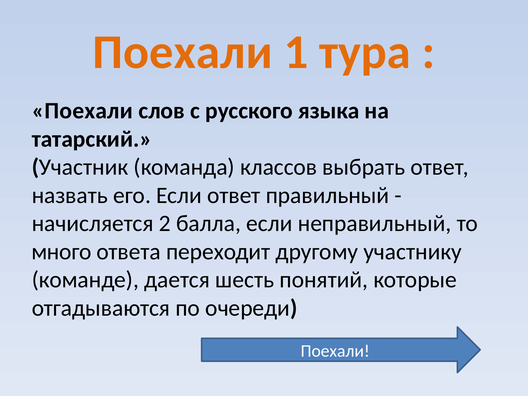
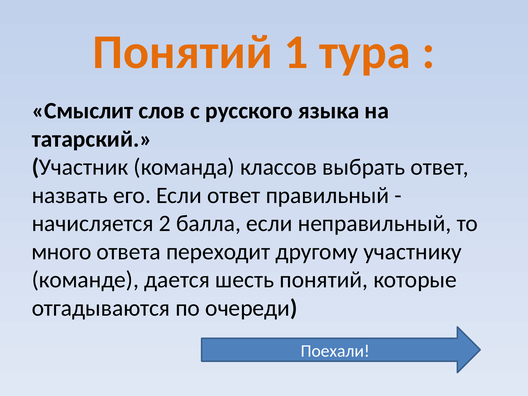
Поехали at (183, 52): Поехали -> Понятий
Поехали at (82, 111): Поехали -> Смыслит
